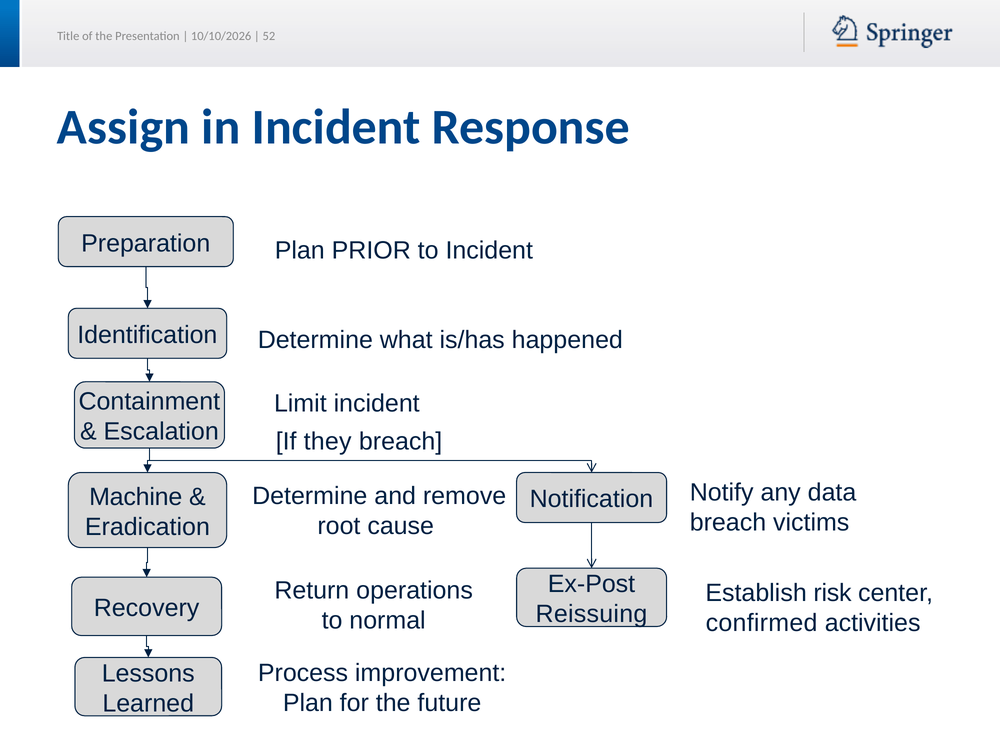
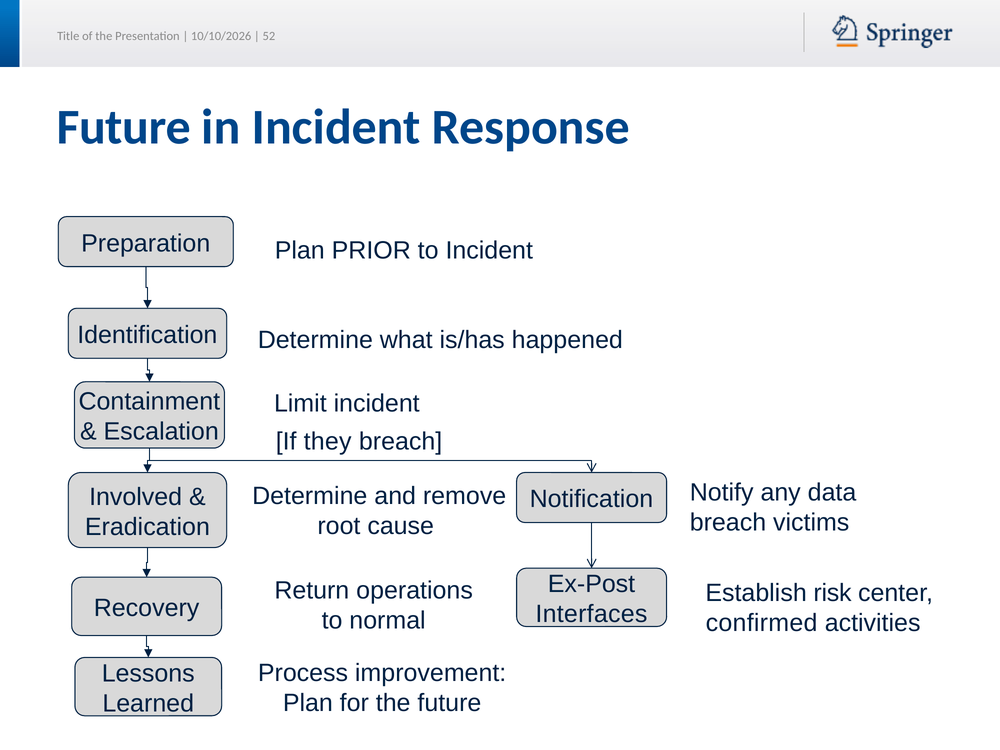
Assign at (124, 127): Assign -> Future
Machine: Machine -> Involved
Reissuing: Reissuing -> Interfaces
